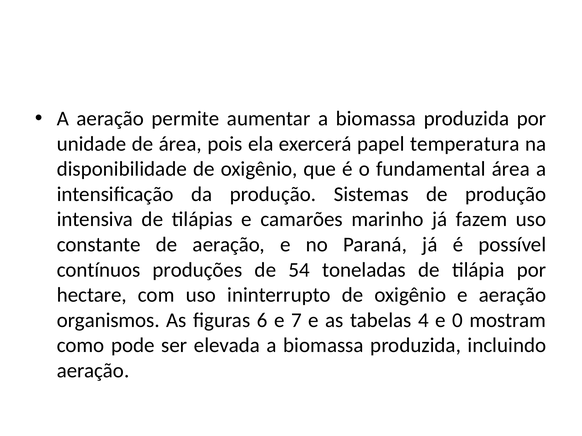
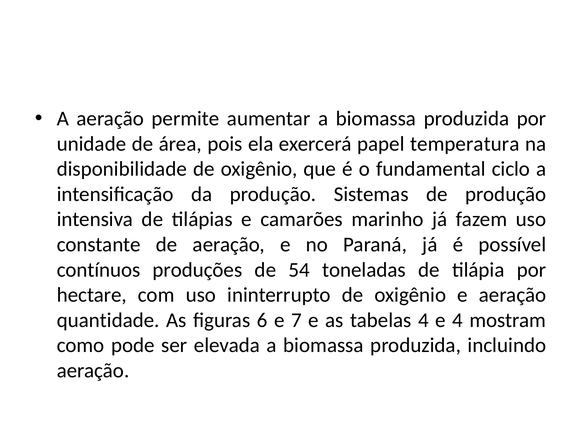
fundamental área: área -> ciclo
organismos: organismos -> quantidade
e 0: 0 -> 4
